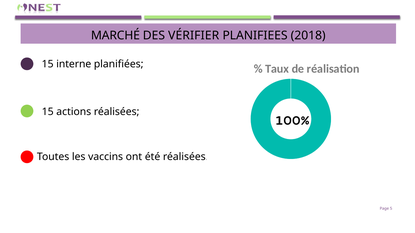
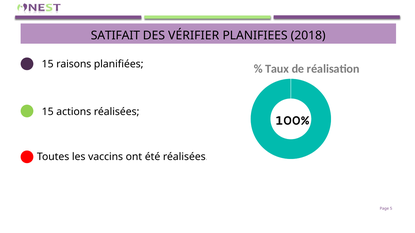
MARCHÉ: MARCHÉ -> SATIFAIT
interne: interne -> raisons
